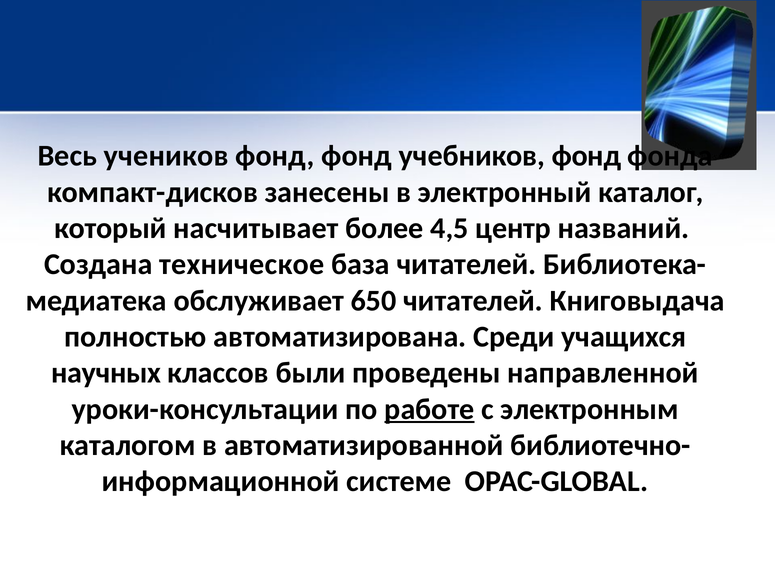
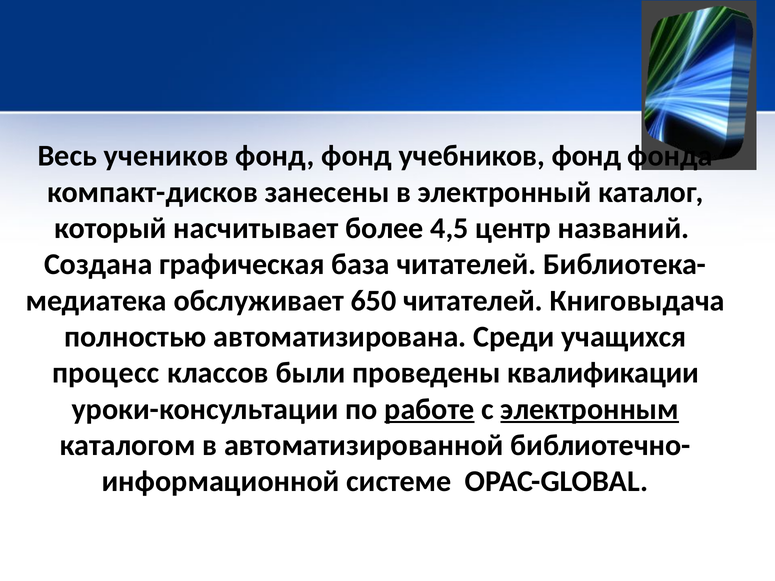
техническое: техническое -> графическая
научных: научных -> процесс
направленной: направленной -> квалификации
электронным underline: none -> present
